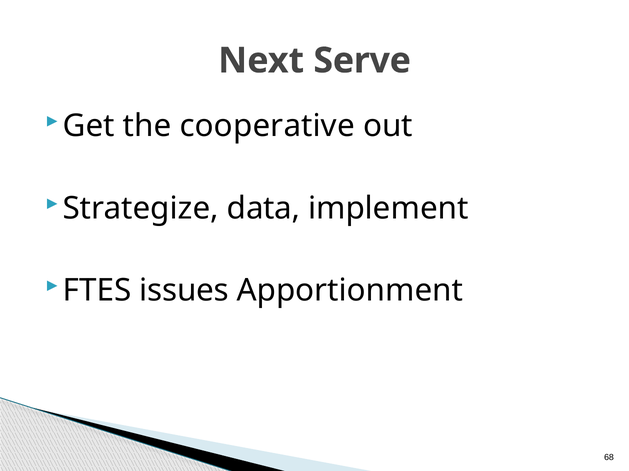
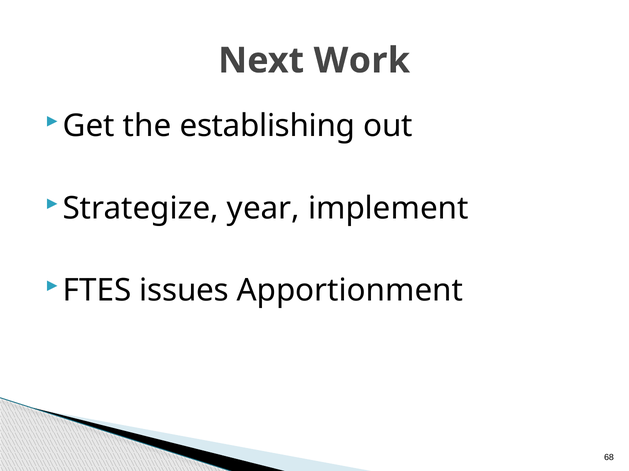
Serve: Serve -> Work
cooperative: cooperative -> establishing
data: data -> year
